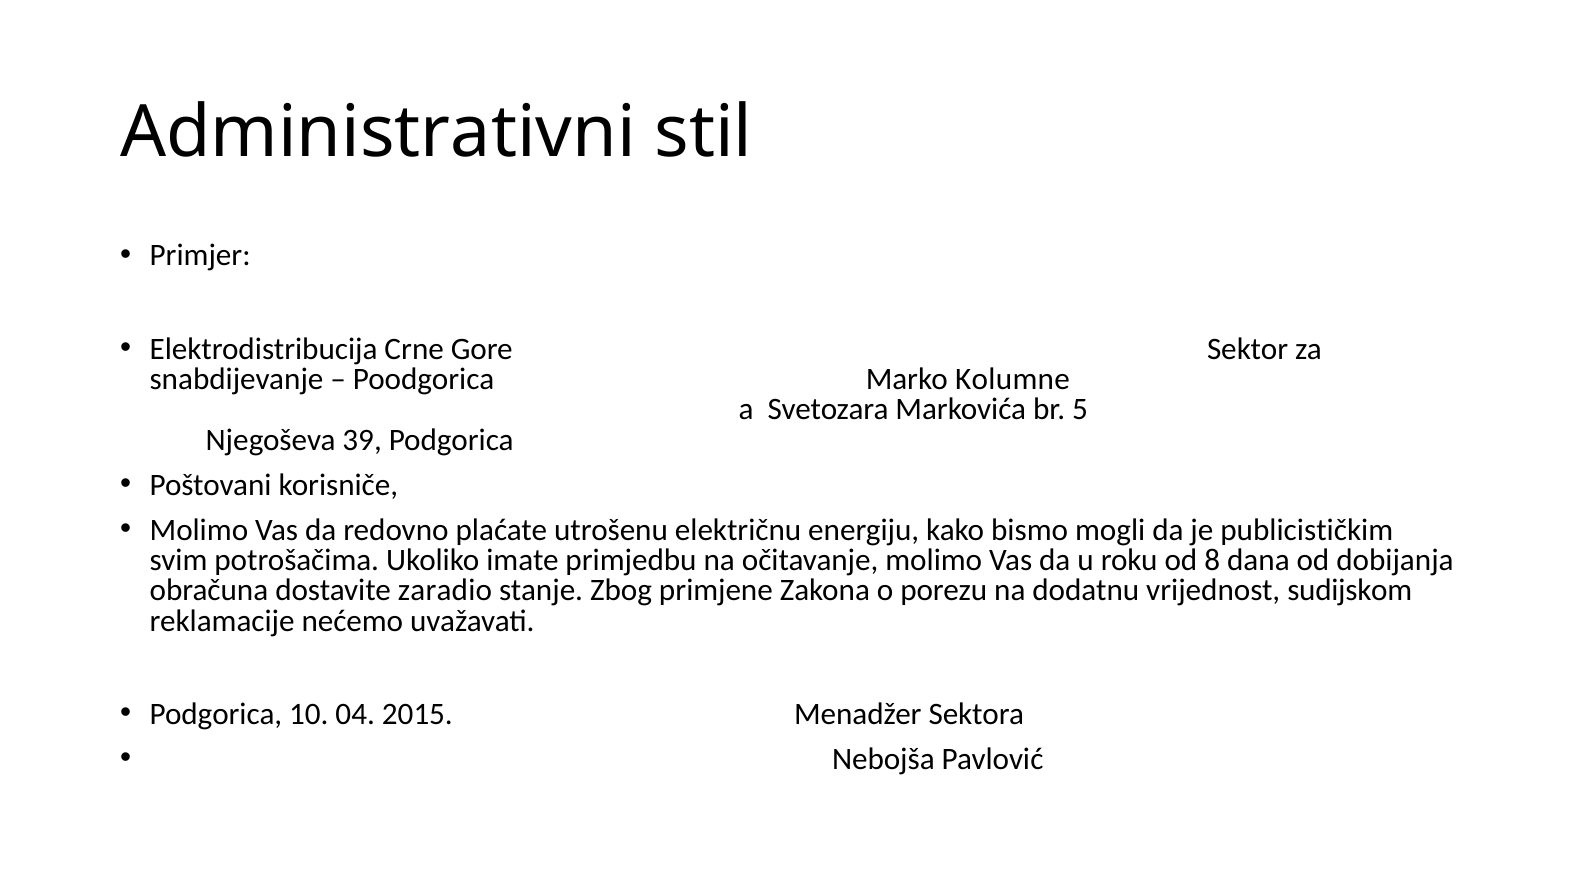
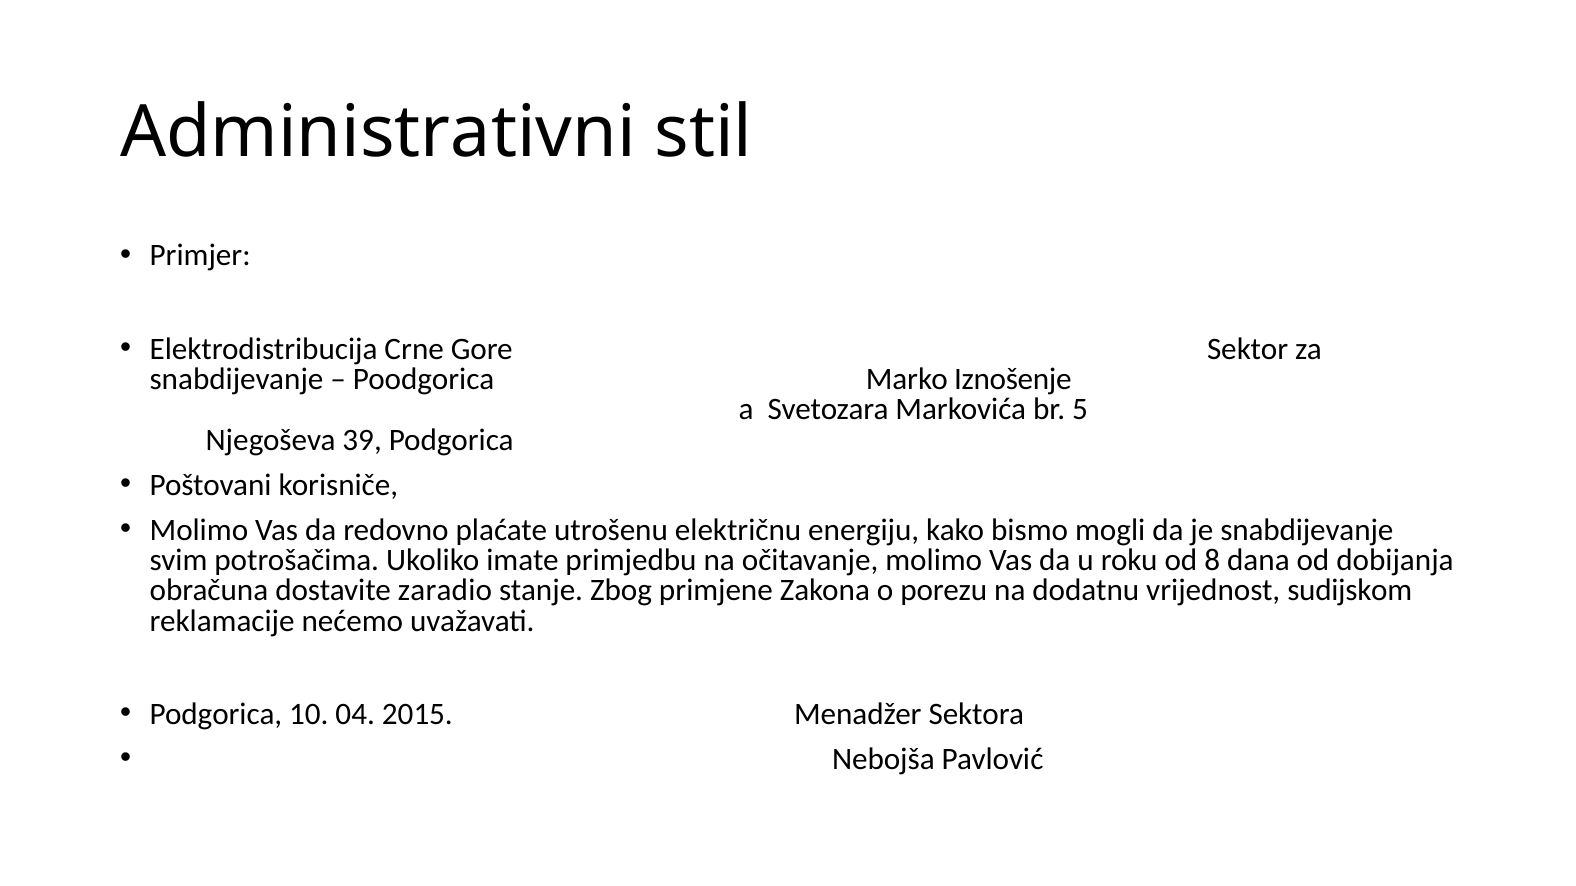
Kolumne: Kolumne -> Iznošenje
je publicističkim: publicističkim -> snabdijevanje
